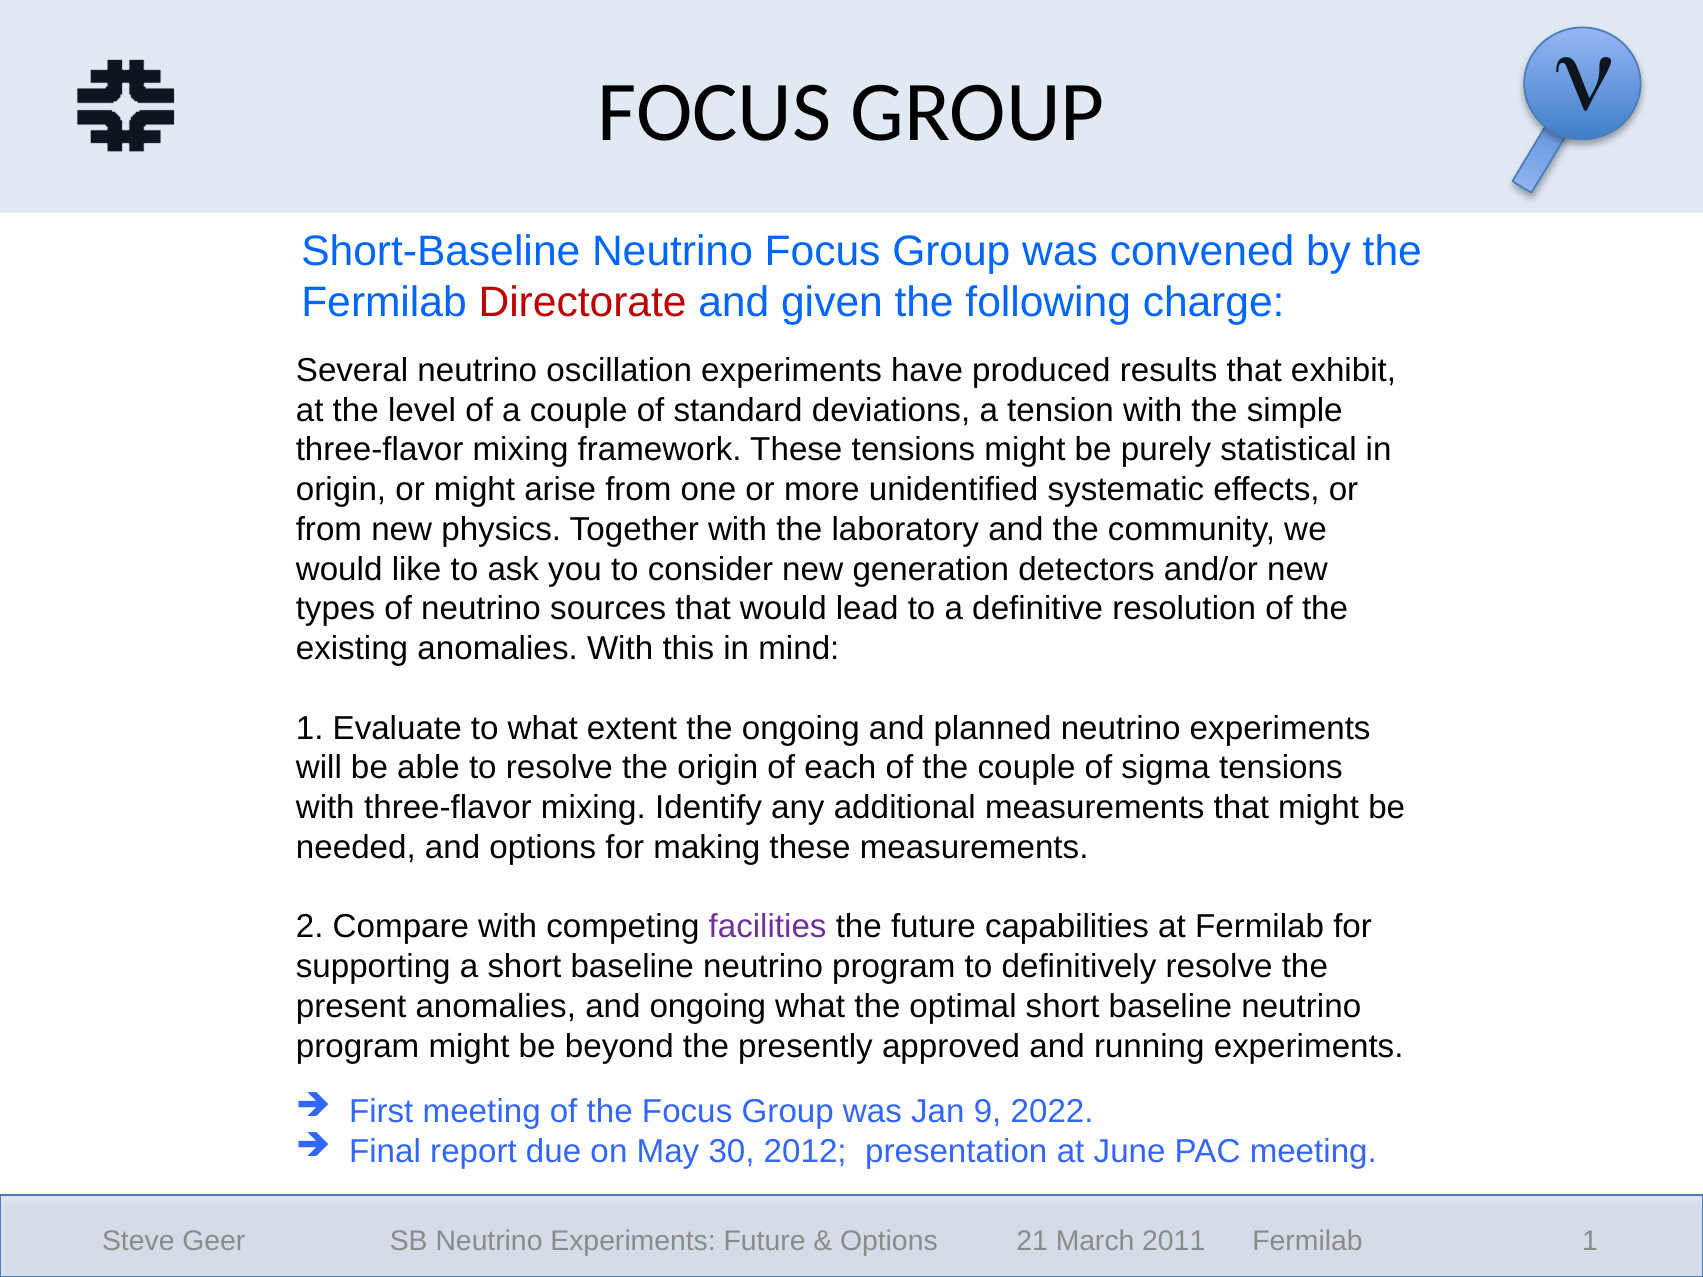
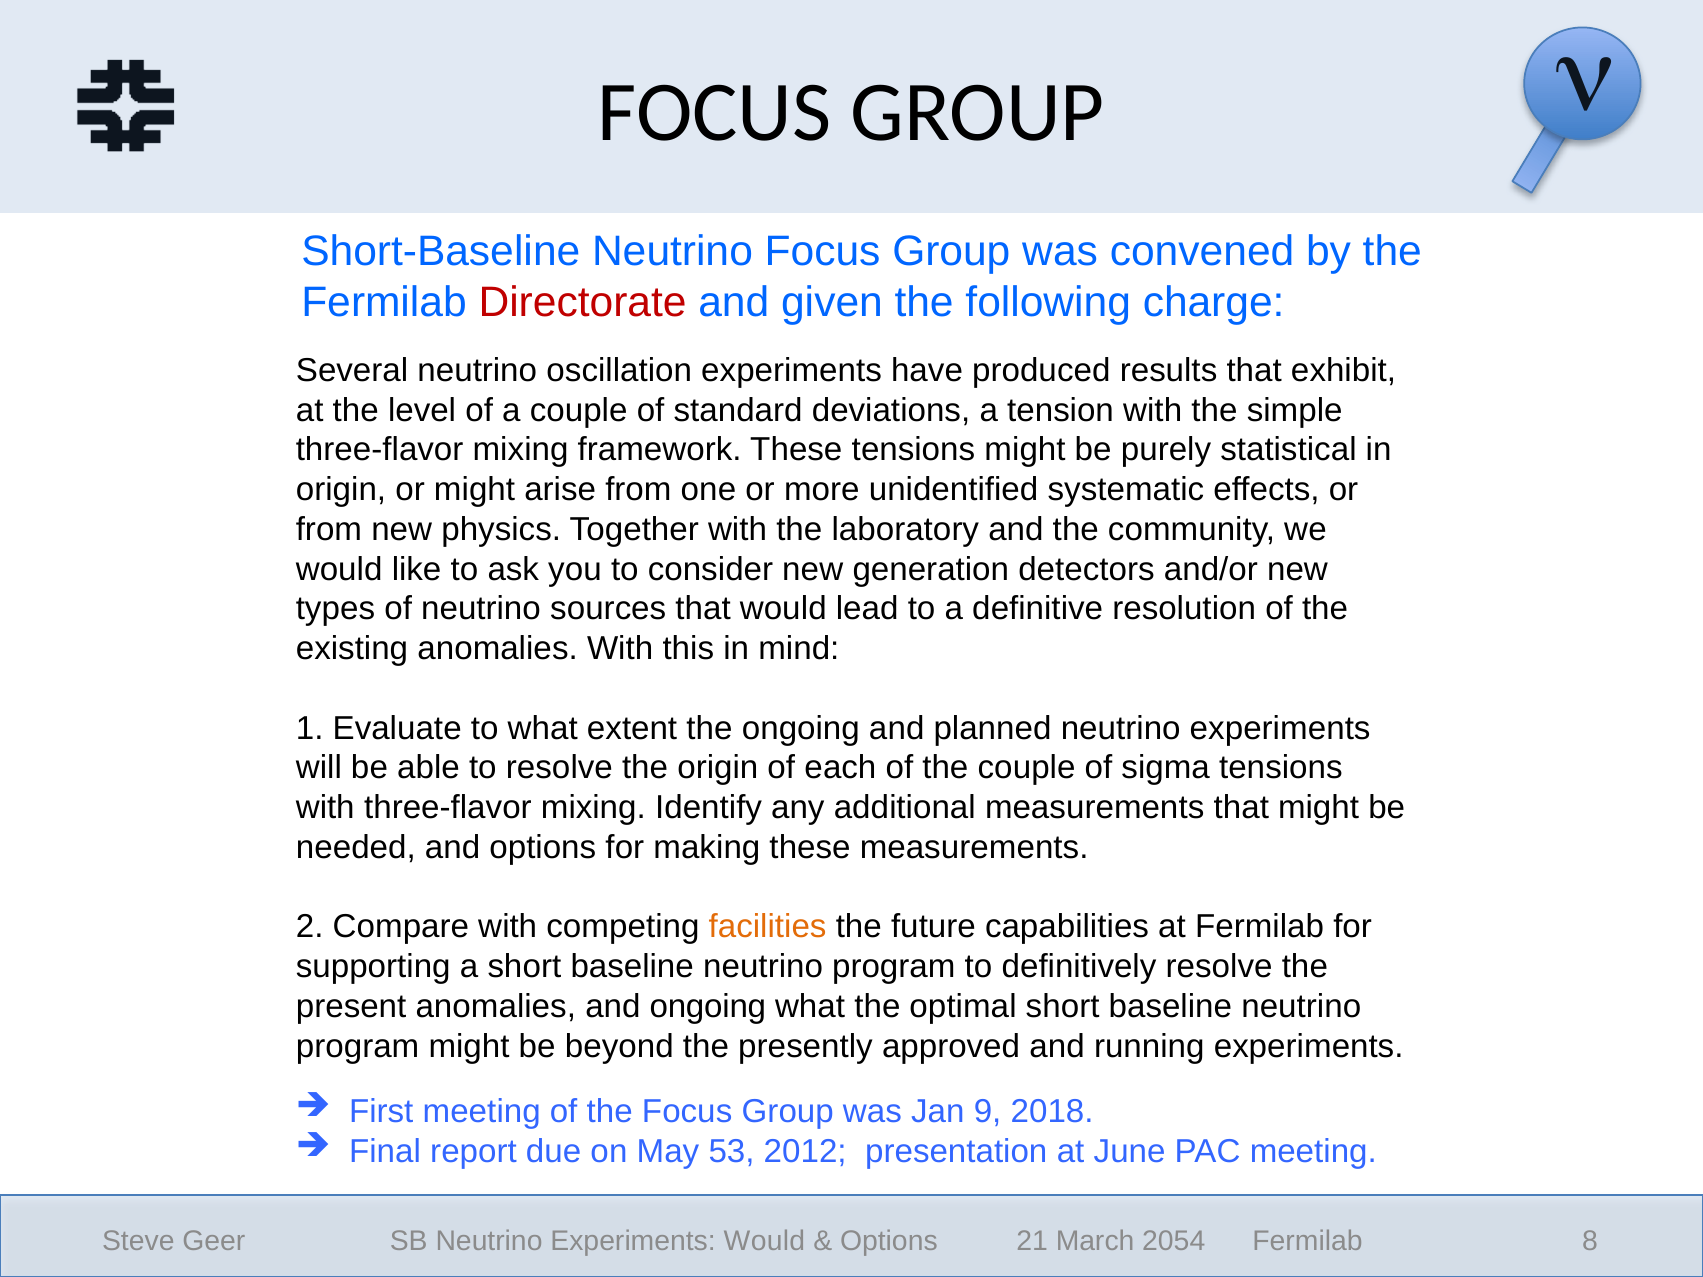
facilities colour: purple -> orange
2022: 2022 -> 2018
30: 30 -> 53
Experiments Future: Future -> Would
2011: 2011 -> 2054
Geer 1: 1 -> 8
